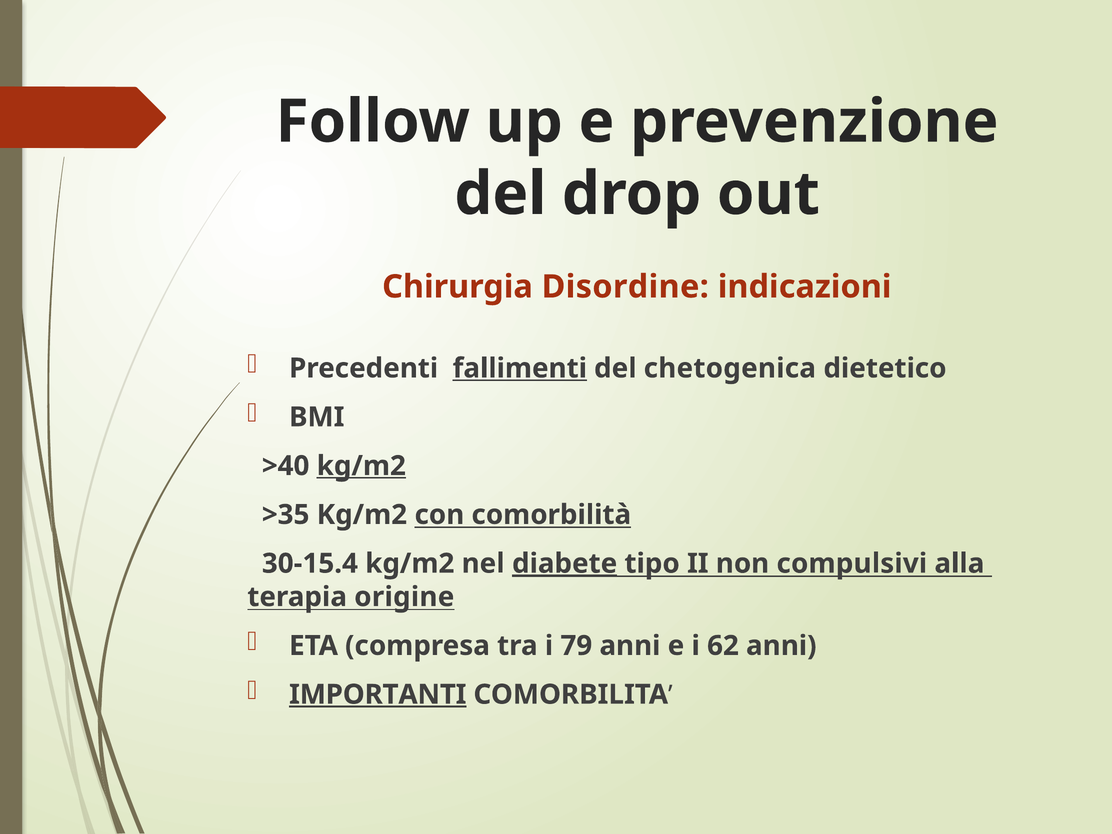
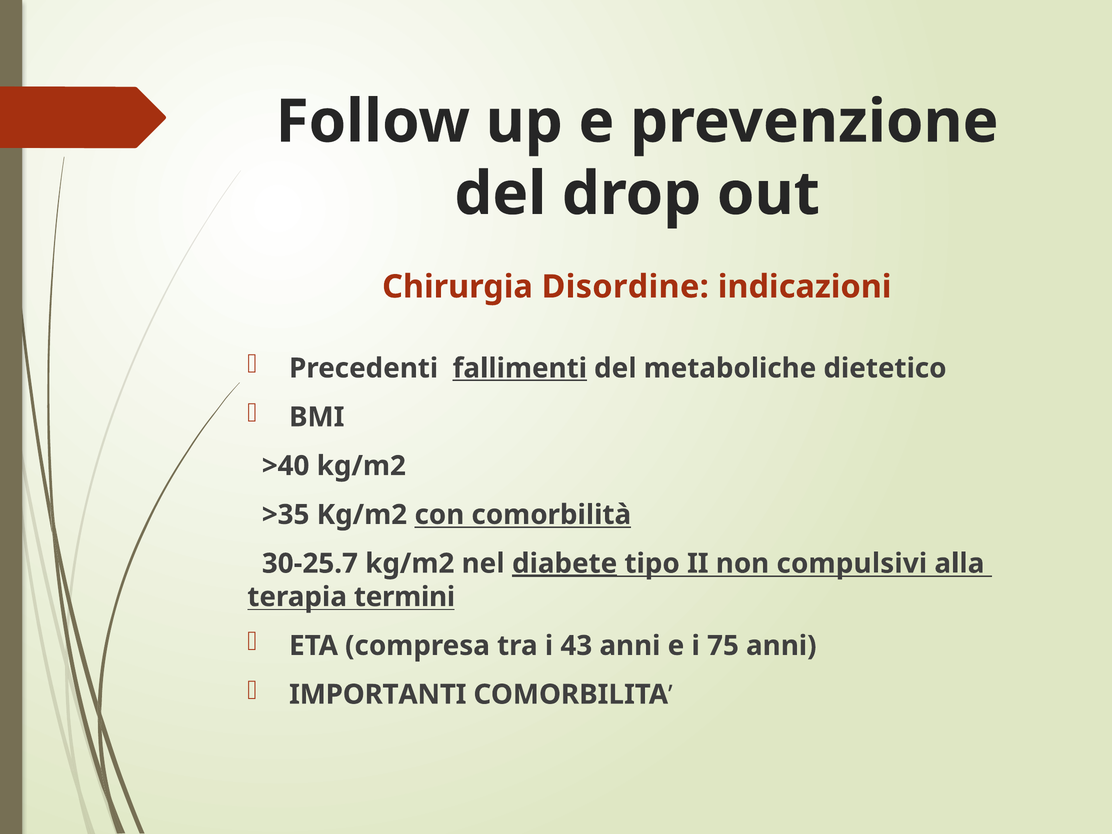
chetogenica: chetogenica -> metaboliche
kg/m2 at (361, 466) underline: present -> none
30-15.4: 30-15.4 -> 30-25.7
origine: origine -> termini
79: 79 -> 43
62: 62 -> 75
IMPORTANTI underline: present -> none
